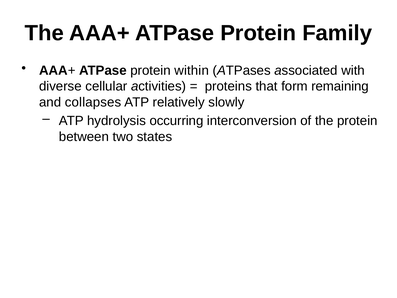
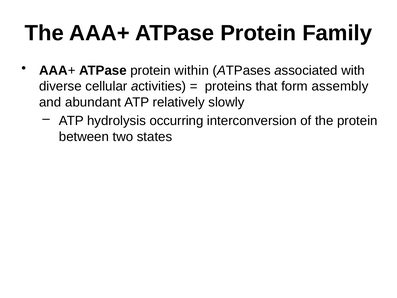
remaining: remaining -> assembly
collapses: collapses -> abundant
